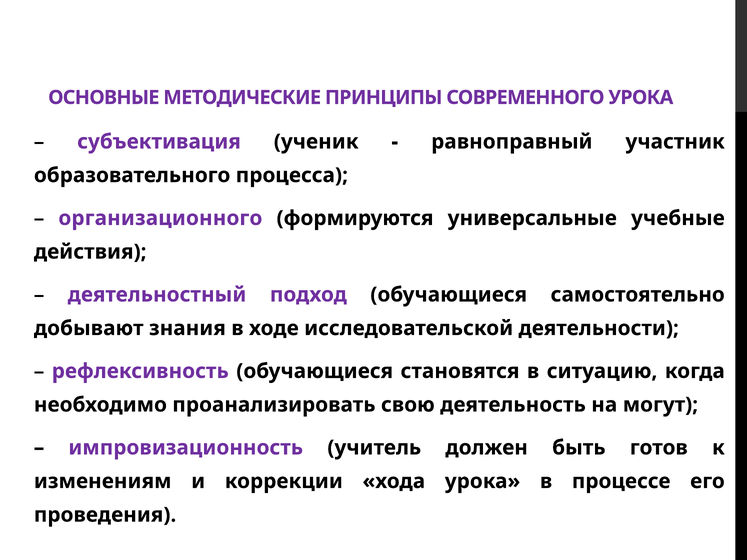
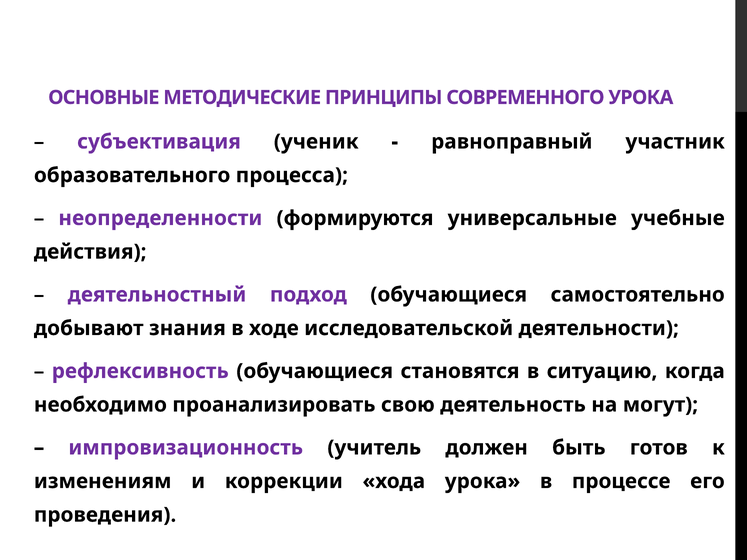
организационного: организационного -> неопределенности
